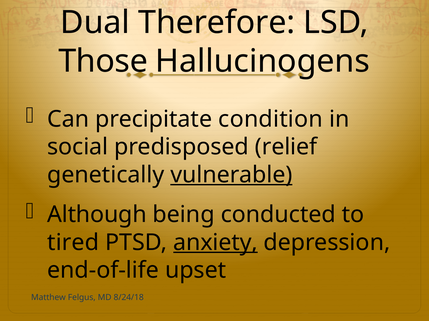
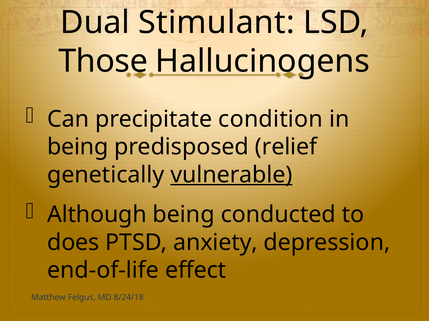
Therefore: Therefore -> Stimulant
social at (78, 147): social -> being
tired: tired -> does
anxiety underline: present -> none
upset: upset -> effect
